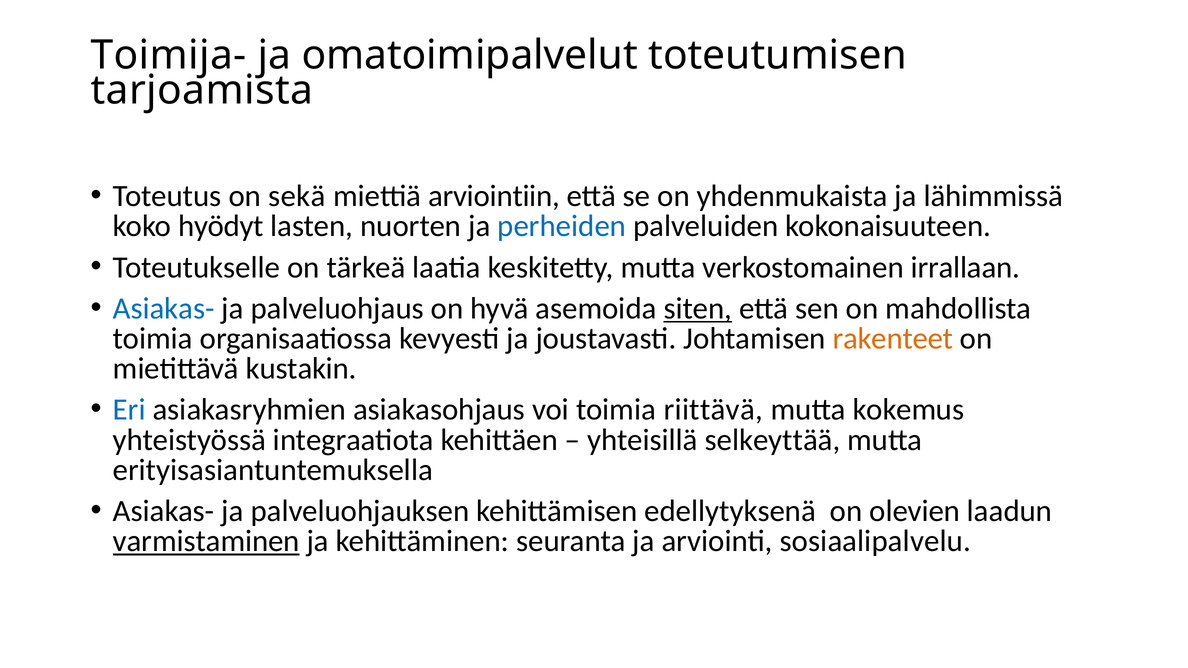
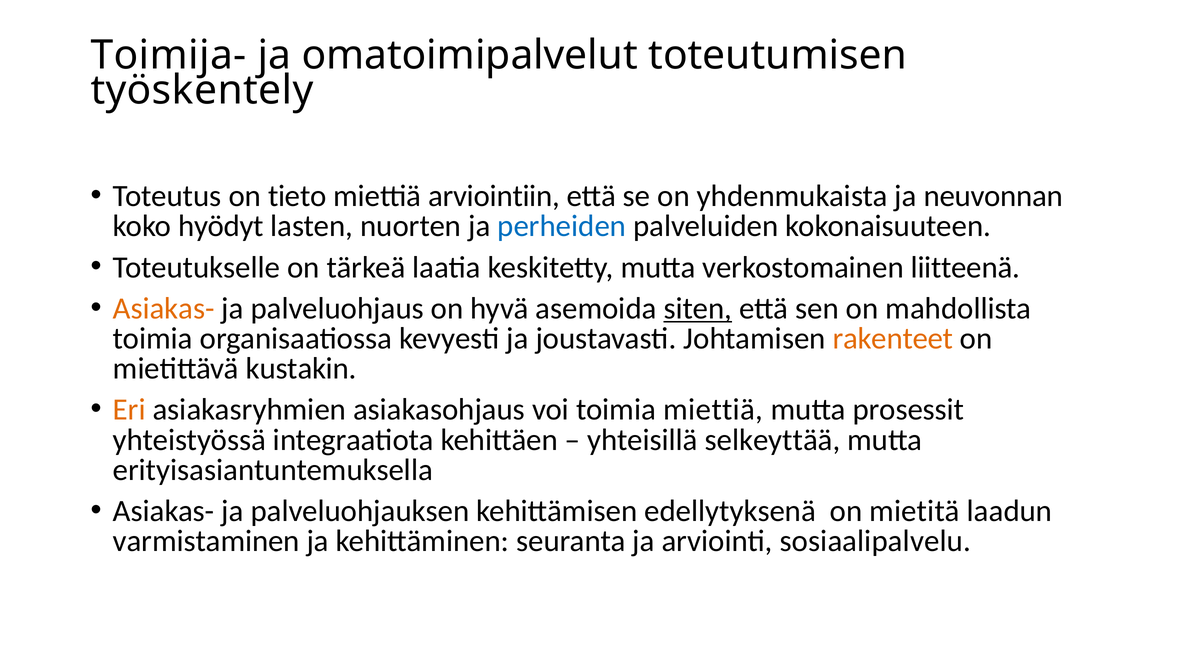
tarjoamista: tarjoamista -> työskentely
sekä: sekä -> tieto
lähimmissä: lähimmissä -> neuvonnan
irrallaan: irrallaan -> liitteenä
Asiakas- at (164, 309) colour: blue -> orange
Eri colour: blue -> orange
toimia riittävä: riittävä -> miettiä
kokemus: kokemus -> prosessit
olevien: olevien -> mietitä
varmistaminen underline: present -> none
